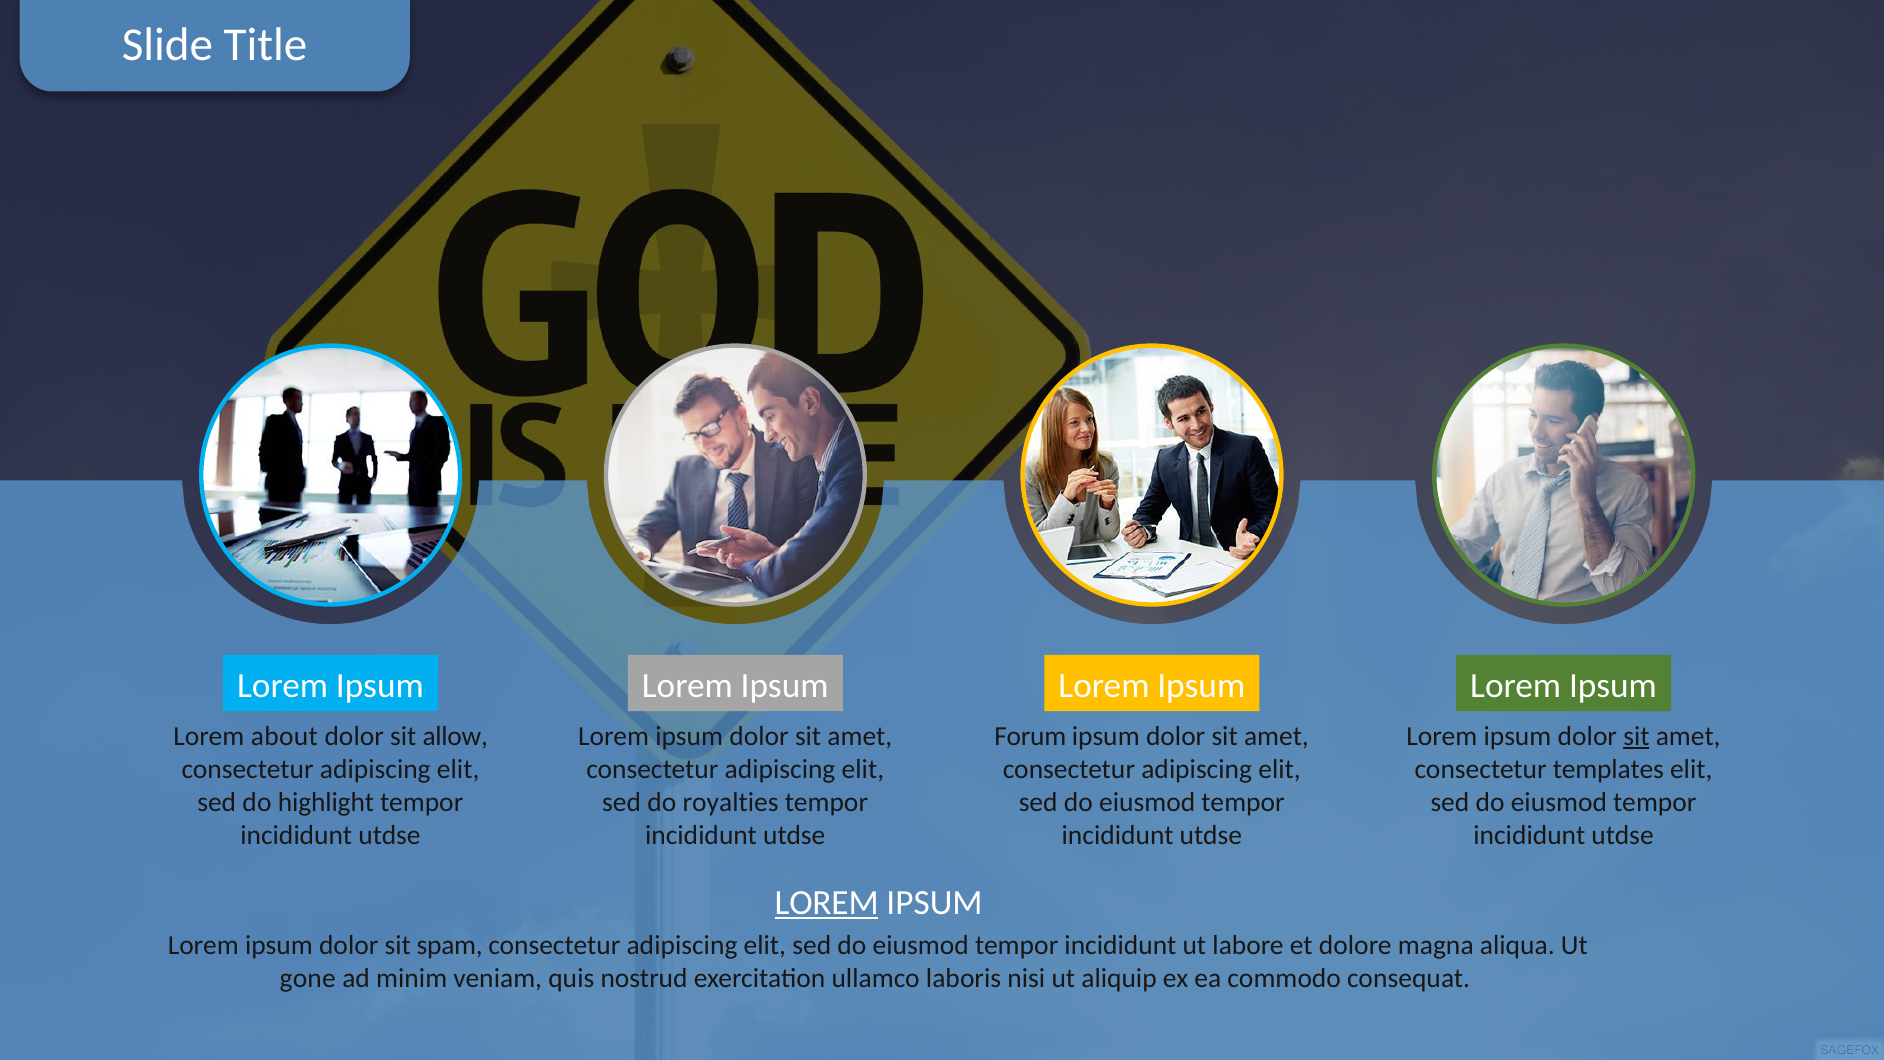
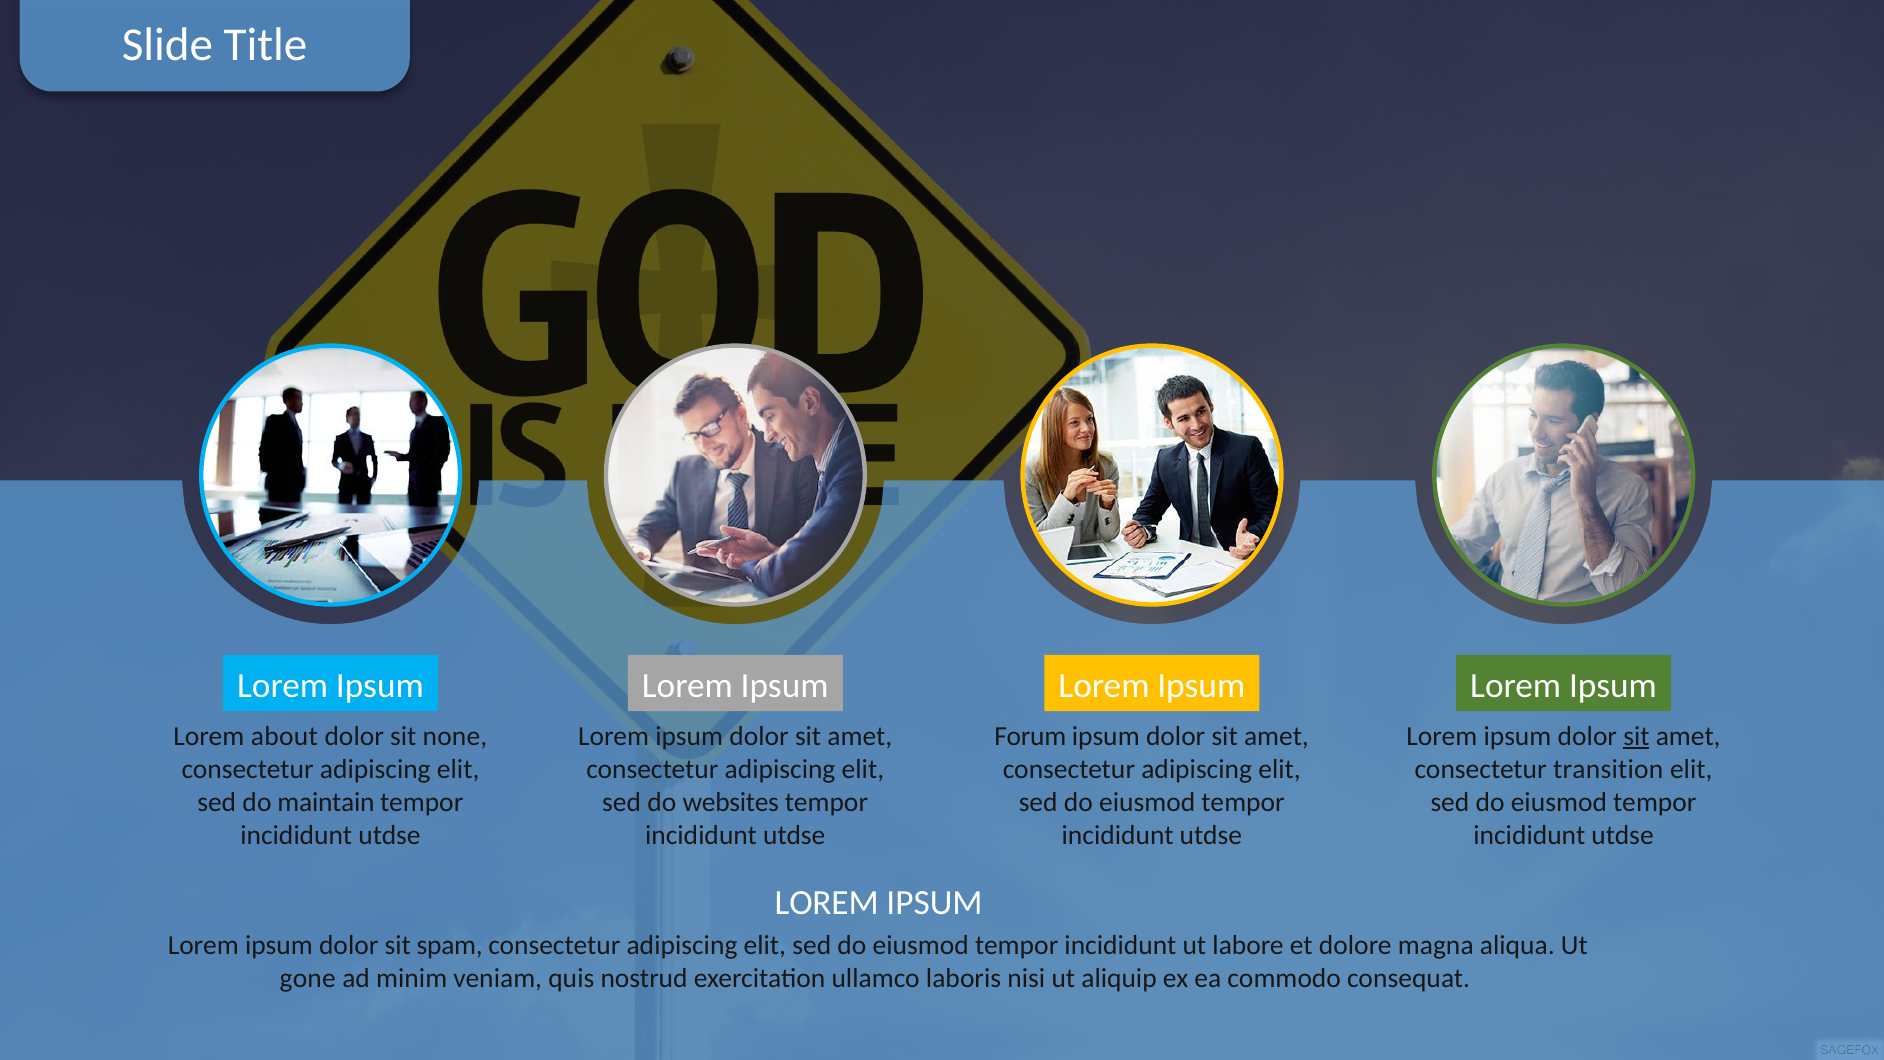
allow: allow -> none
templates: templates -> transition
highlight: highlight -> maintain
royalties: royalties -> websites
LOREM at (827, 902) underline: present -> none
